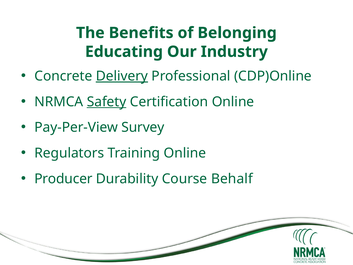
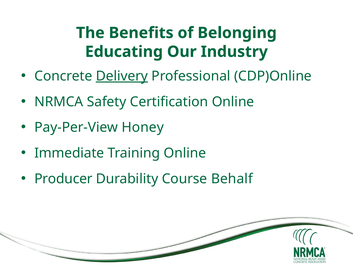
Safety underline: present -> none
Survey: Survey -> Honey
Regulators: Regulators -> Immediate
